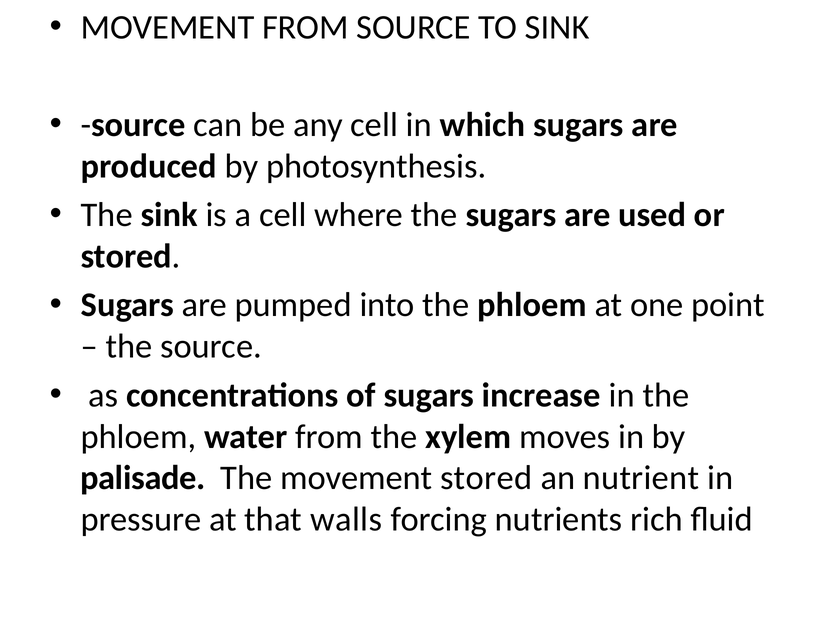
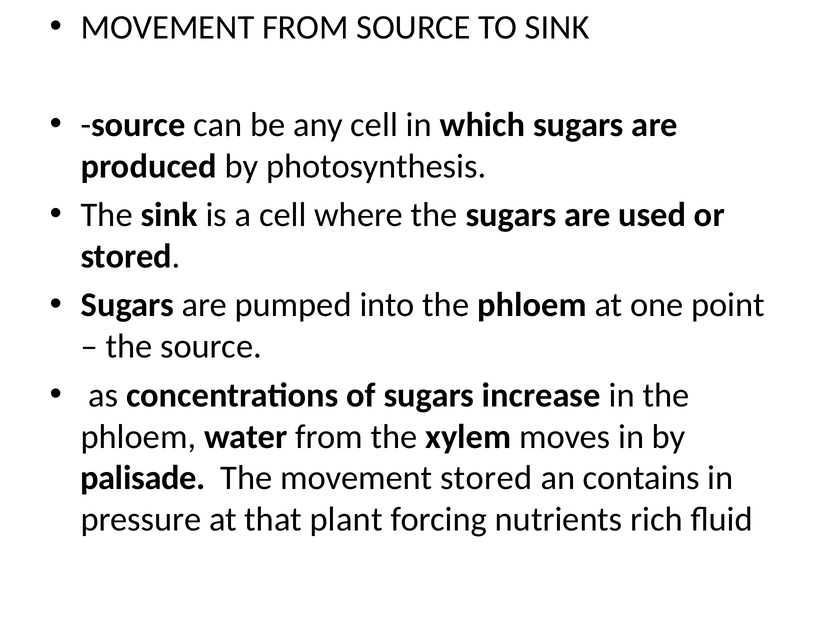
nutrient: nutrient -> contains
walls: walls -> plant
